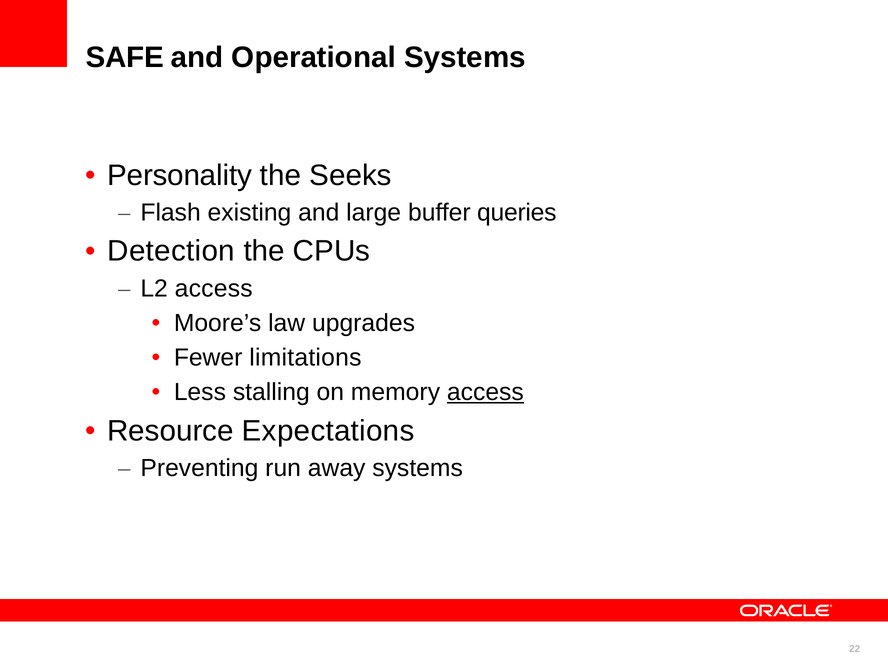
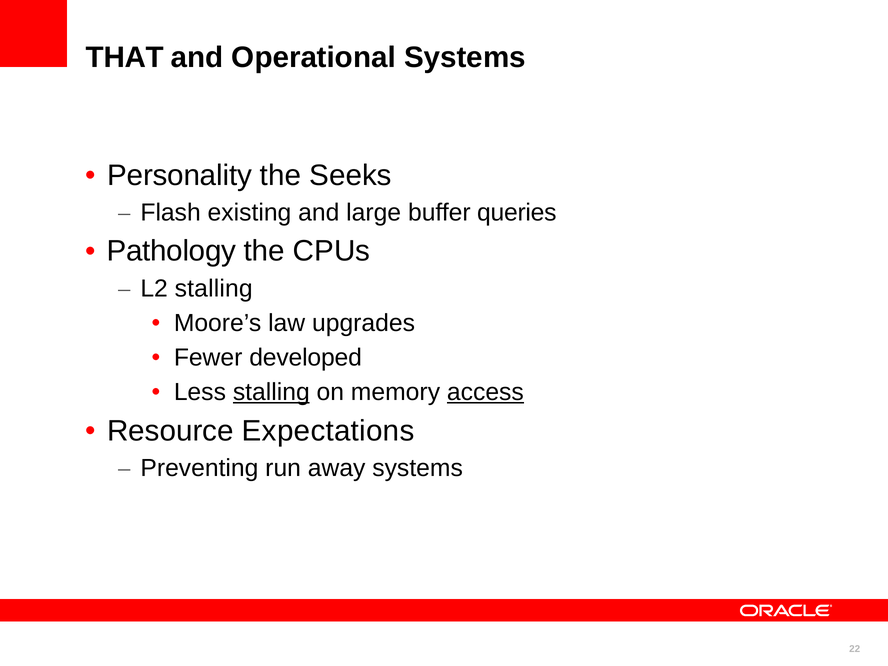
SAFE: SAFE -> THAT
Detection: Detection -> Pathology
L2 access: access -> stalling
limitations: limitations -> developed
stalling at (271, 392) underline: none -> present
